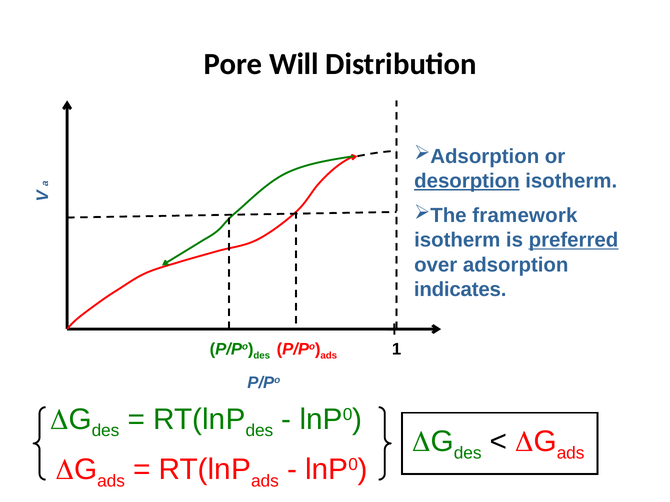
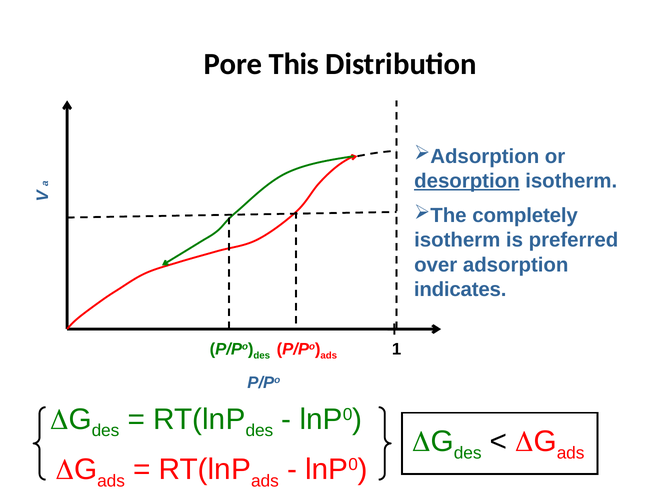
Will: Will -> This
framework: framework -> completely
preferred underline: present -> none
